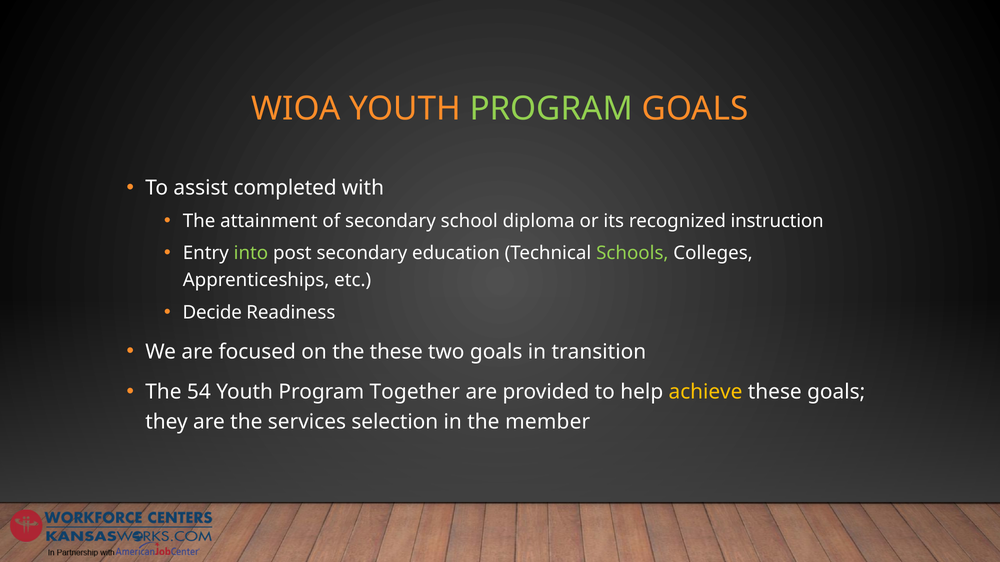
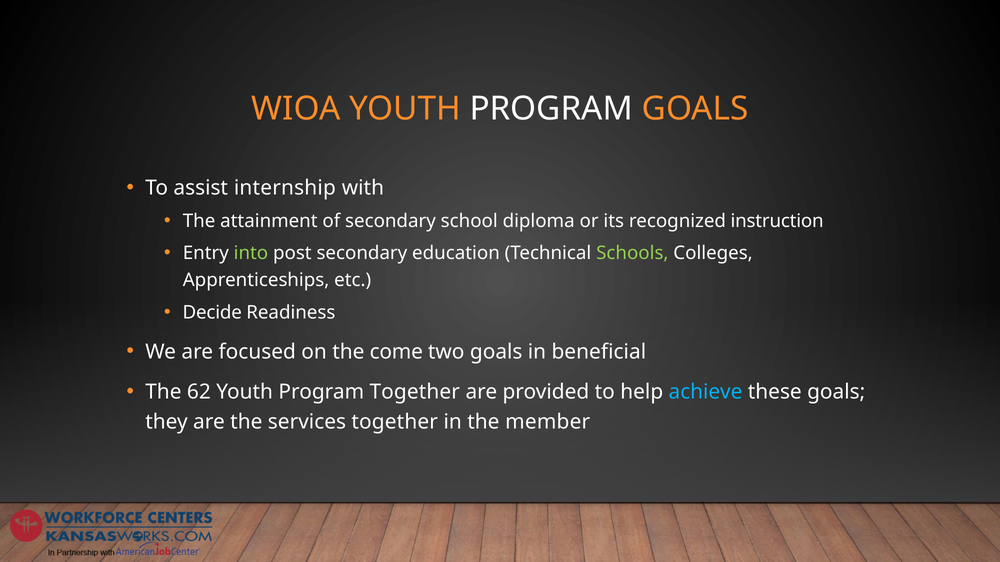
PROGRAM at (551, 109) colour: light green -> white
completed: completed -> internship
the these: these -> come
transition: transition -> beneficial
54: 54 -> 62
achieve colour: yellow -> light blue
services selection: selection -> together
